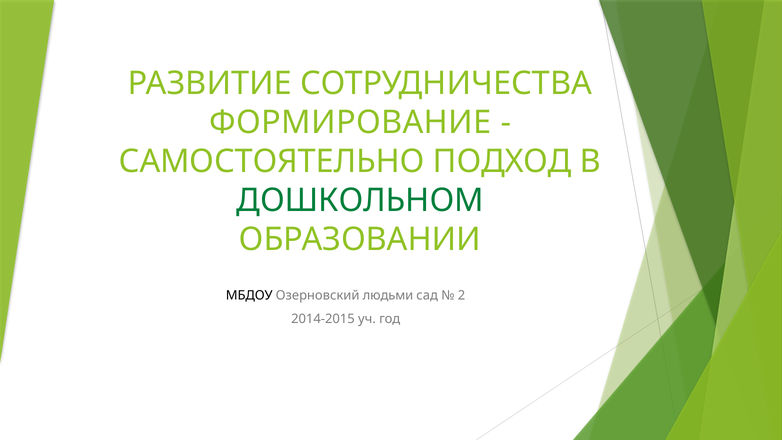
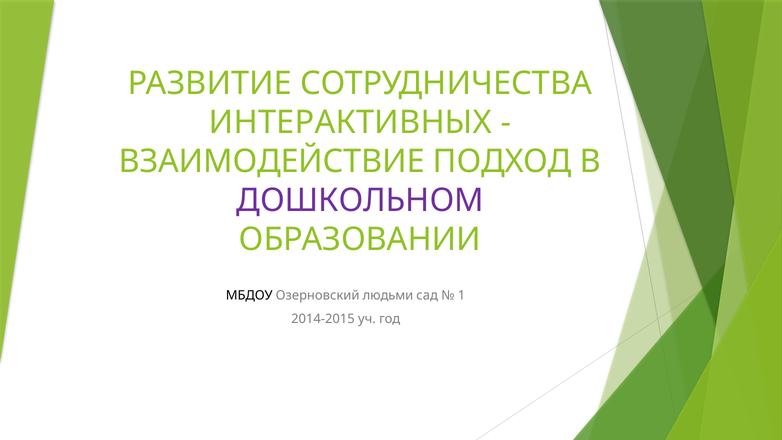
ФОРМИРОВАНИЕ: ФОРМИРОВАНИЕ -> ИНТЕРАКТИВНЫХ
САМОСТОЯТЕЛЬНО: САМОСТОЯТЕЛЬНО -> ВЗАИМОДЕЙСТВИЕ
ДОШКОЛЬНОМ colour: green -> purple
2: 2 -> 1
